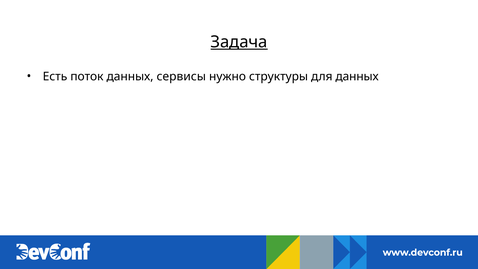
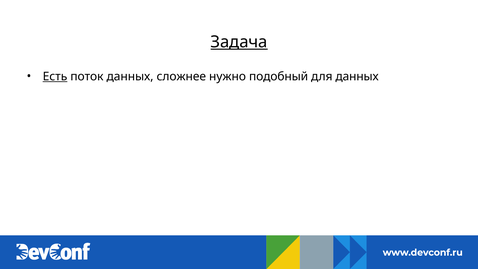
Есть underline: none -> present
сервисы: сервисы -> сложнее
структуры: структуры -> подобный
